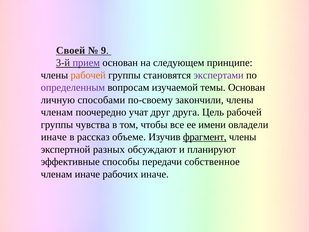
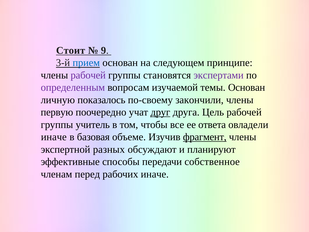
Своей: Своей -> Стоит
прием colour: purple -> blue
рабочей at (88, 75) colour: orange -> purple
способами: способами -> показалось
членам at (57, 112): членам -> первую
друг underline: none -> present
чувства: чувства -> учитель
имени: имени -> ответа
рассказ: рассказ -> базовая
членам иначе: иначе -> перед
